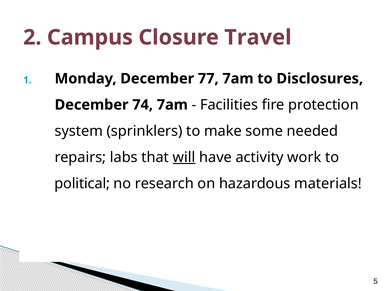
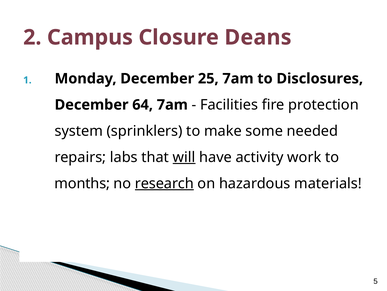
Travel: Travel -> Deans
77: 77 -> 25
74: 74 -> 64
political: political -> months
research underline: none -> present
